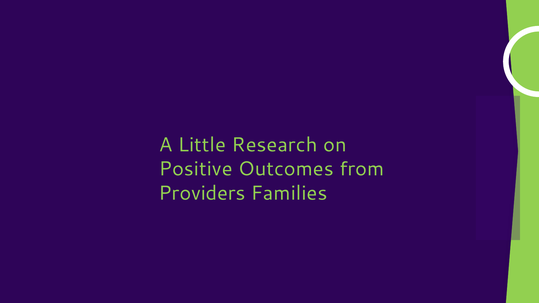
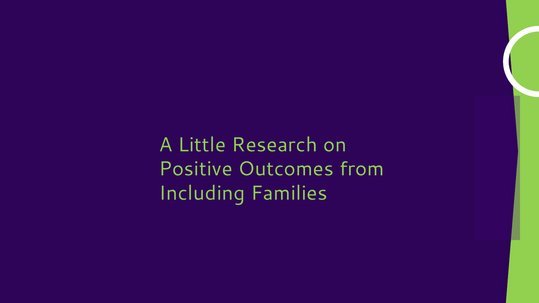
Providers: Providers -> Including
